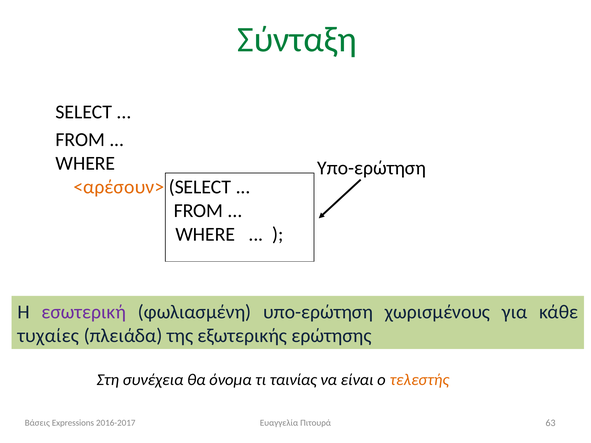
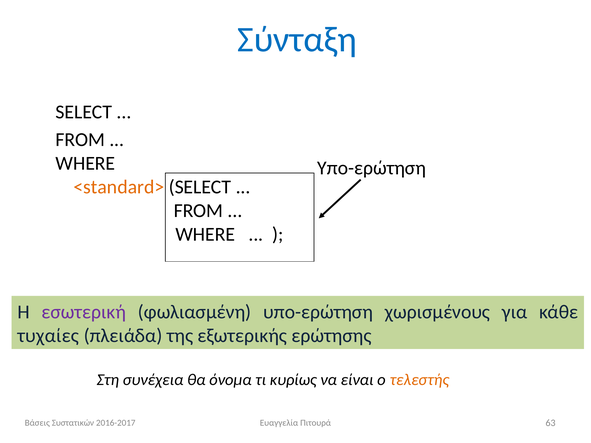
Σύνταξη colour: green -> blue
<αρέσουν>: <αρέσουν> -> <standard>
ταινίας: ταινίας -> κυρίως
Expressions: Expressions -> Συστατικών
